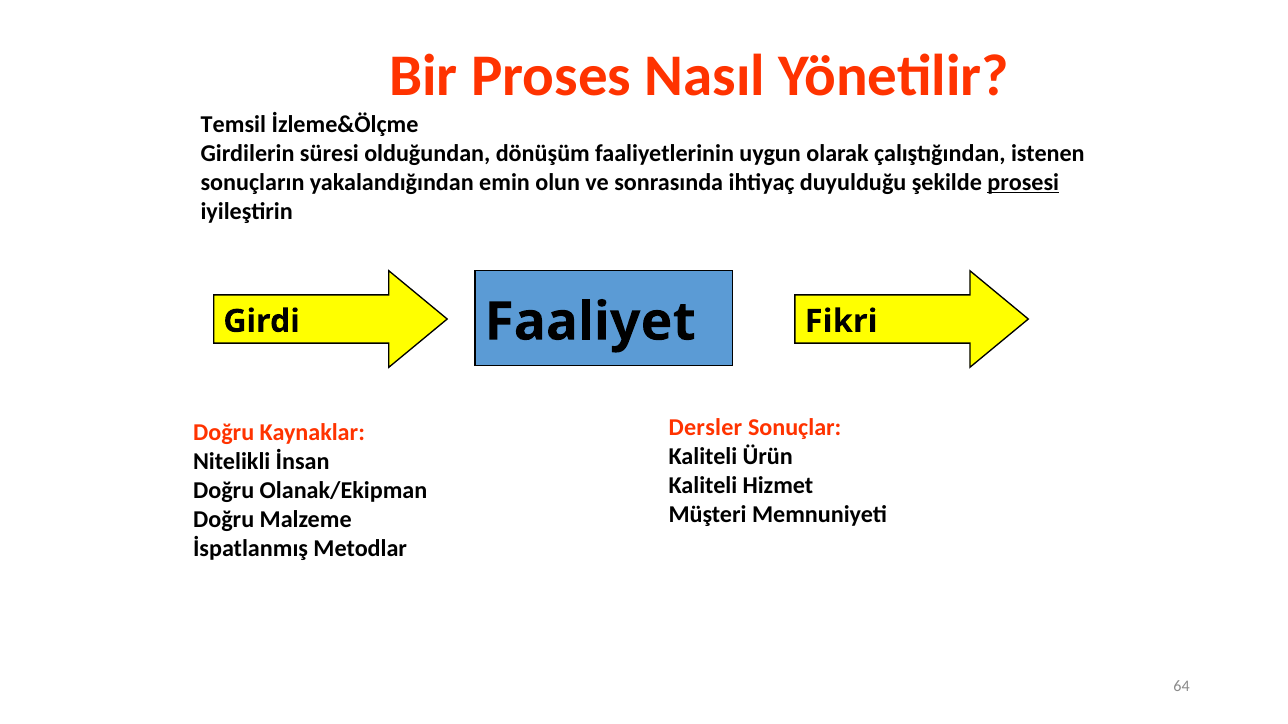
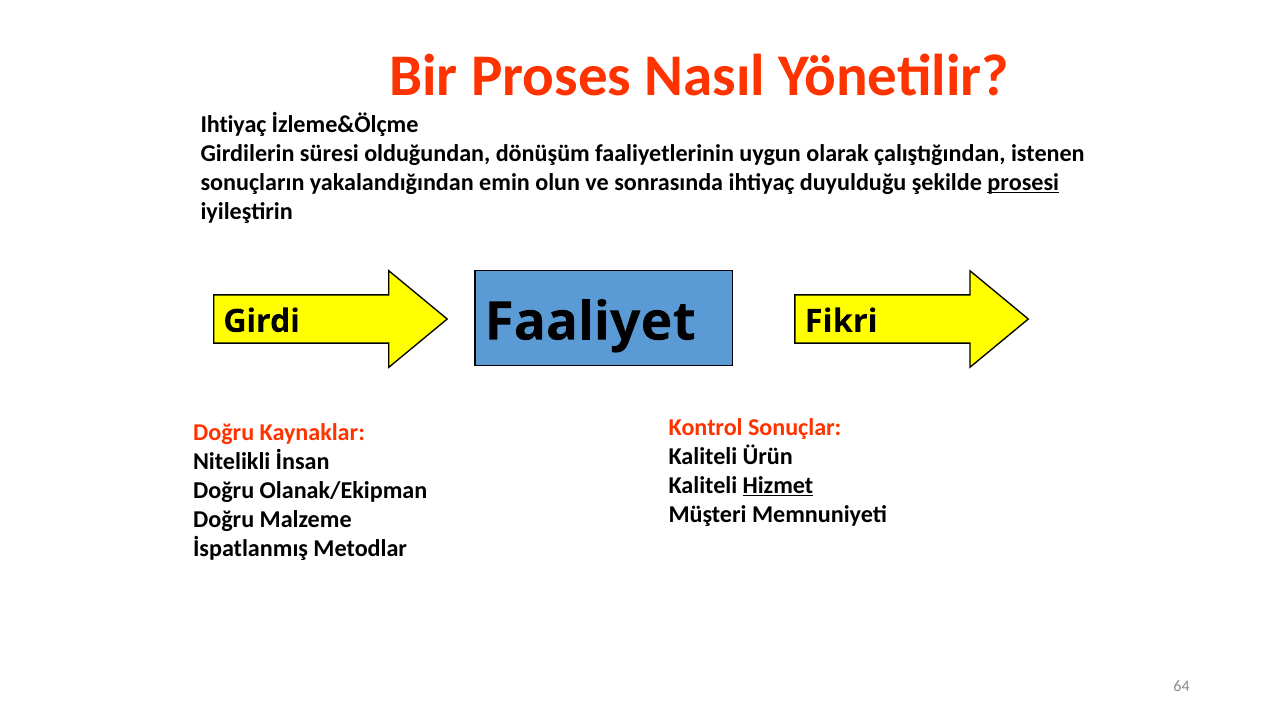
Temsil at (233, 125): Temsil -> Ihtiyaç
Dersler: Dersler -> Kontrol
Hizmet underline: none -> present
